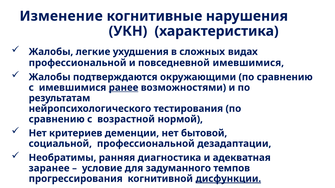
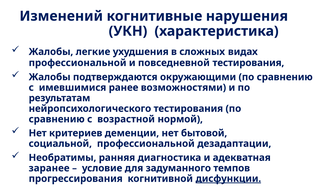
Изменение: Изменение -> Изменений
повседневной имевшимися: имевшимися -> тестирования
ранее underline: present -> none
